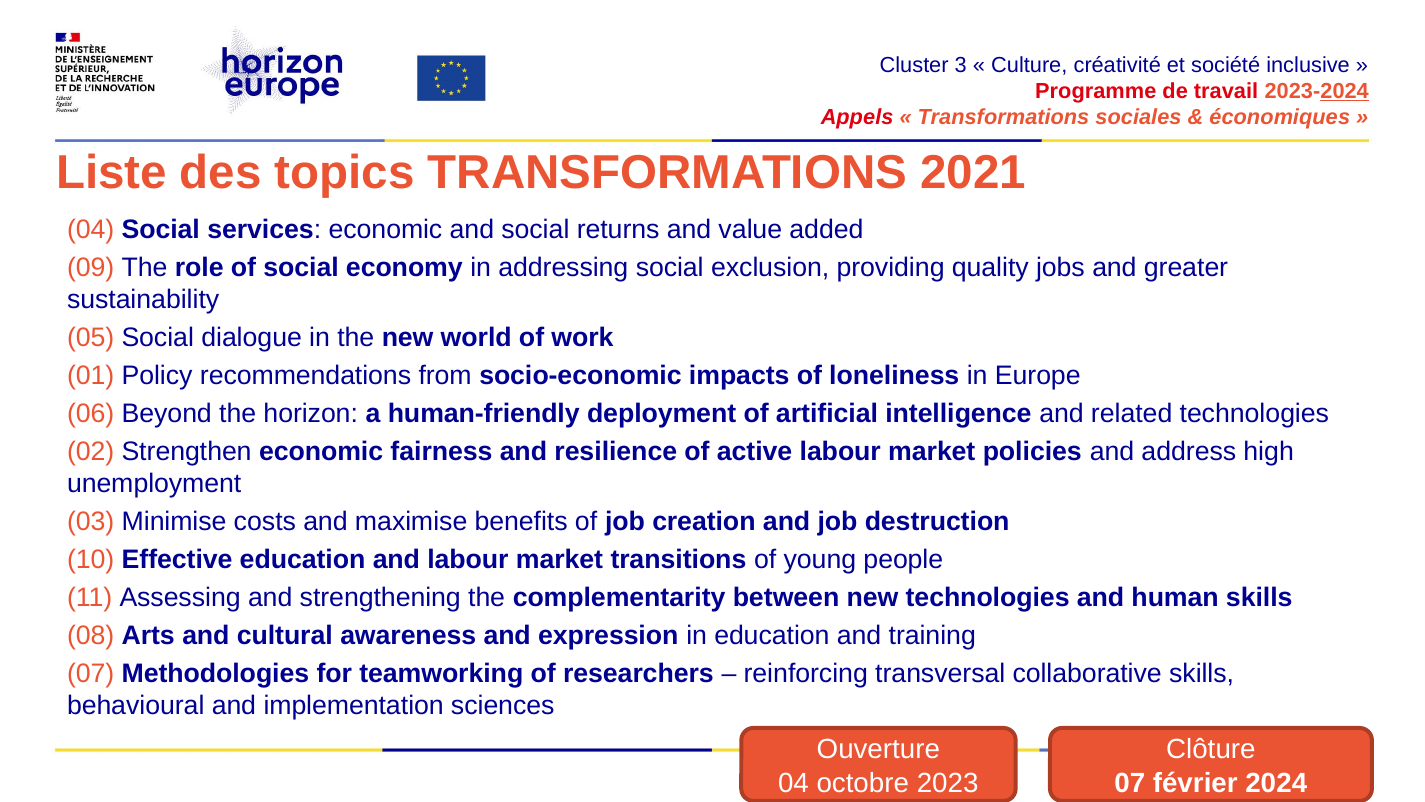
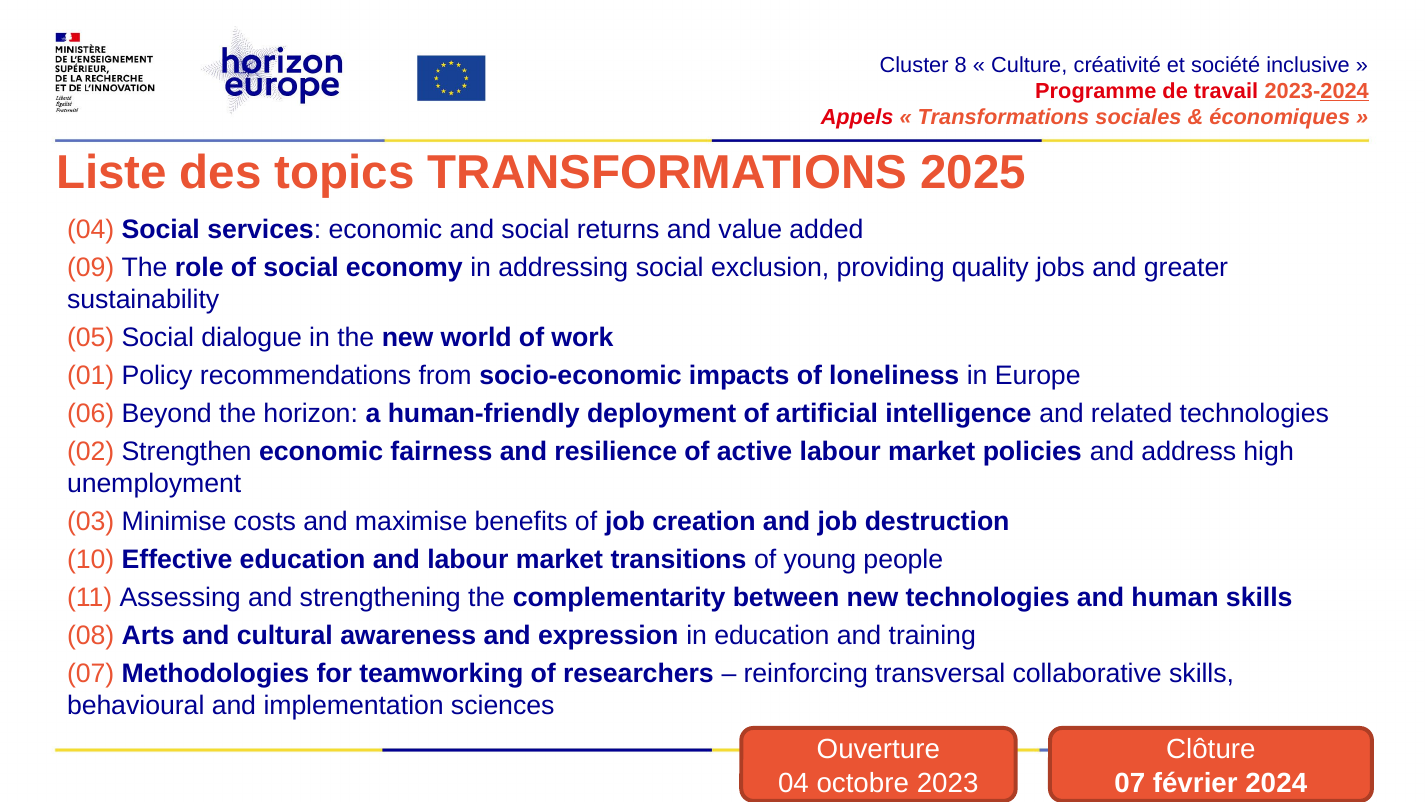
3: 3 -> 8
2021: 2021 -> 2025
